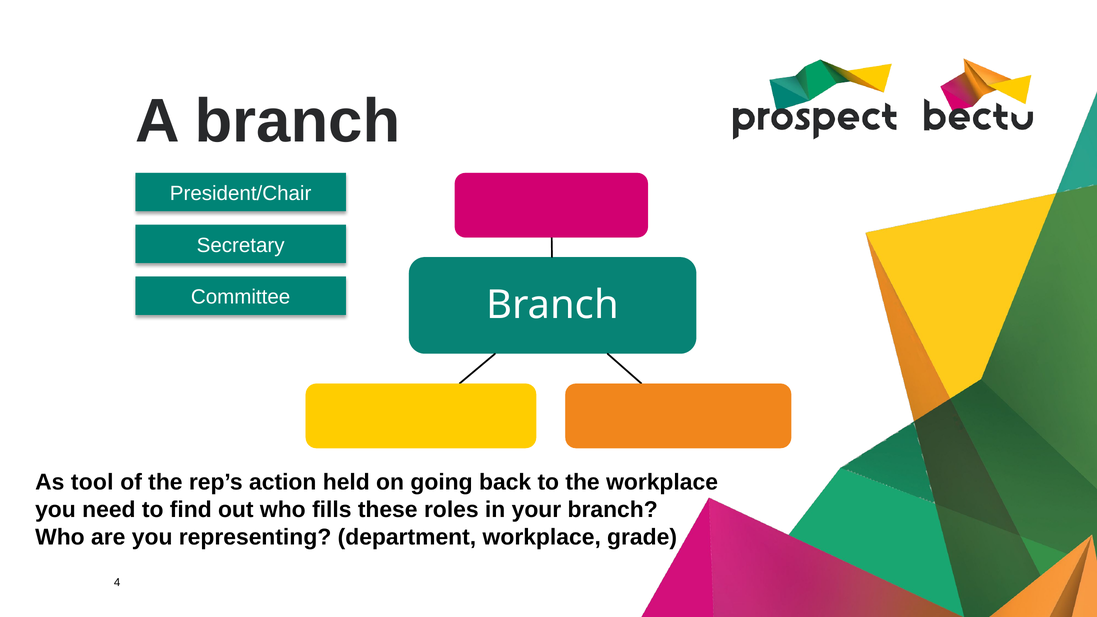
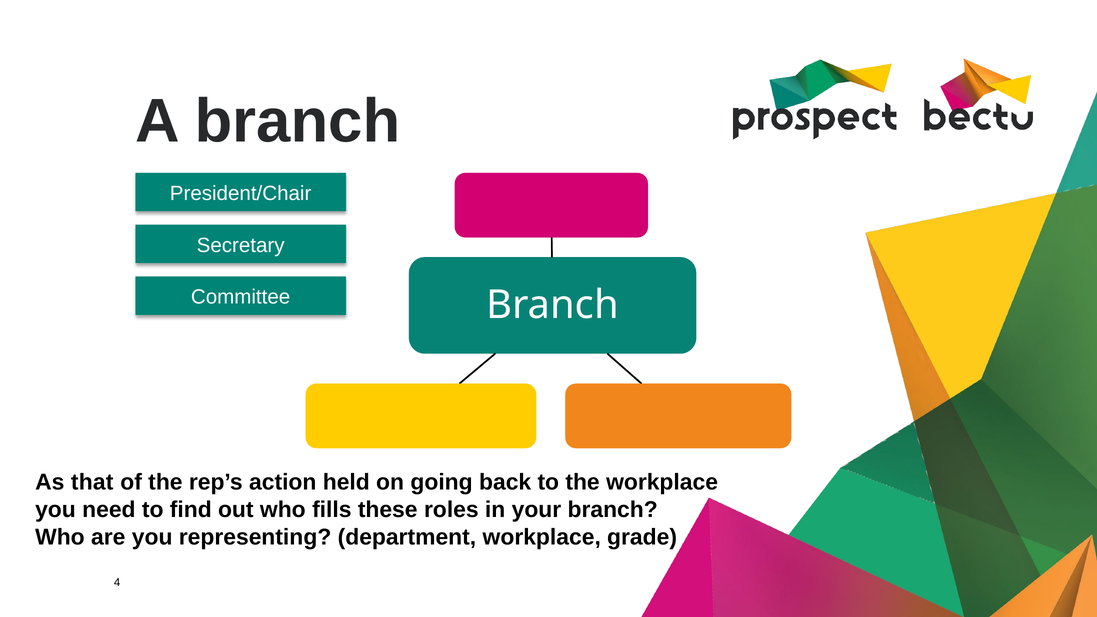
tool: tool -> that
